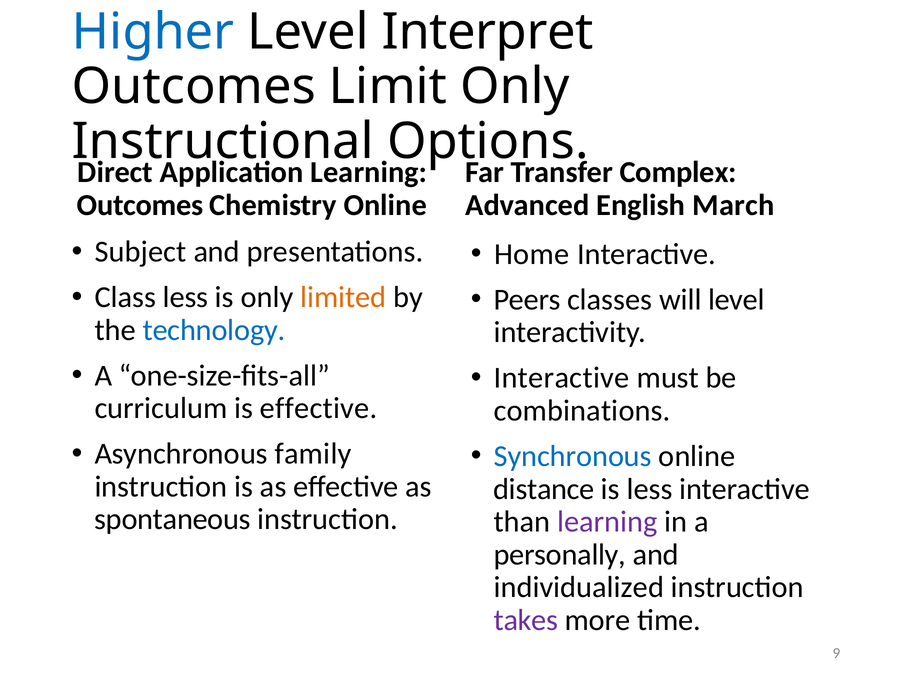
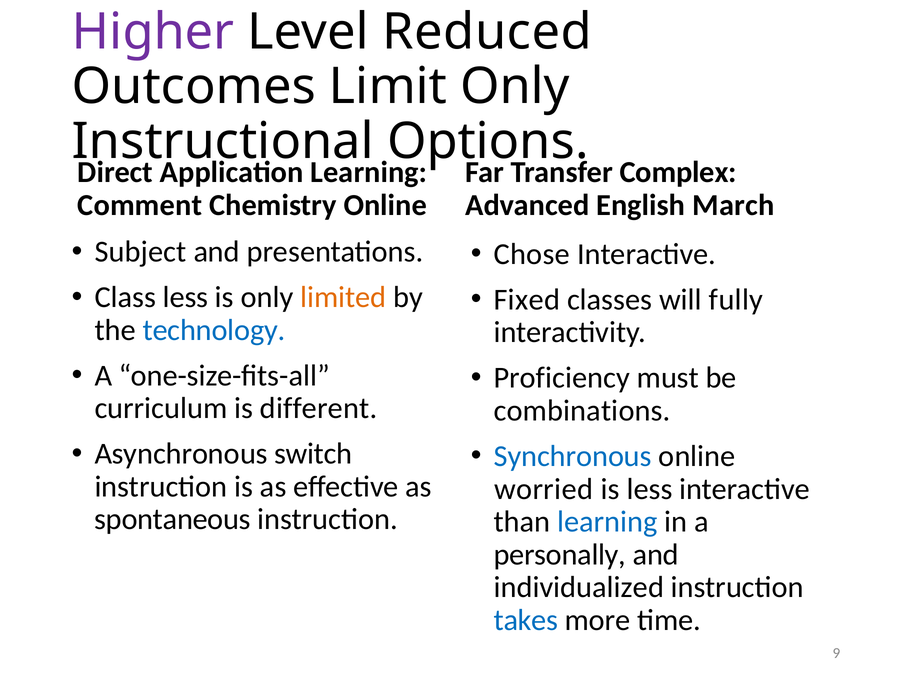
Higher colour: blue -> purple
Interpret: Interpret -> Reduced
Outcomes at (140, 205): Outcomes -> Comment
Home: Home -> Chose
Peers: Peers -> Fixed
will level: level -> fully
Interactive at (562, 378): Interactive -> Proficiency
is effective: effective -> different
family: family -> switch
distance: distance -> worried
learning at (607, 522) colour: purple -> blue
takes colour: purple -> blue
